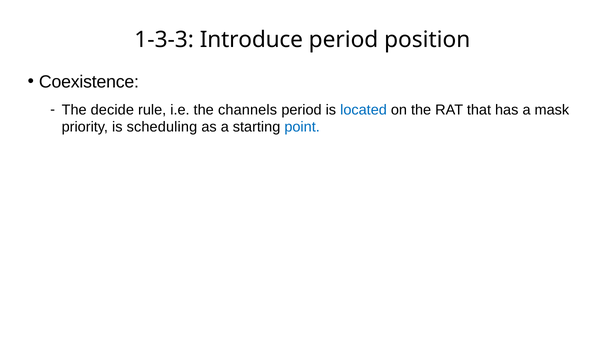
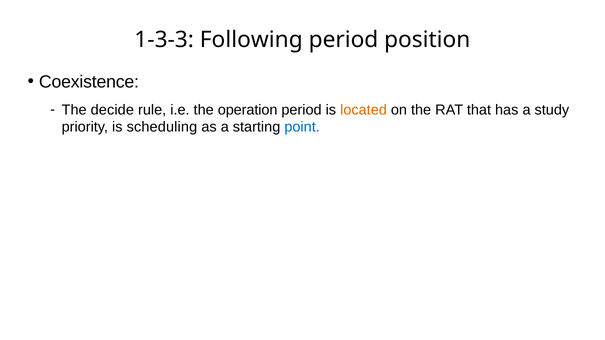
Introduce: Introduce -> Following
channels: channels -> operation
located colour: blue -> orange
mask: mask -> study
